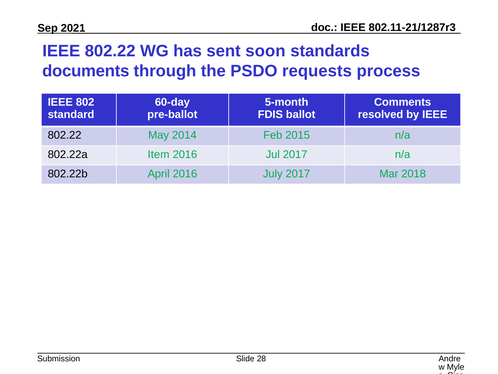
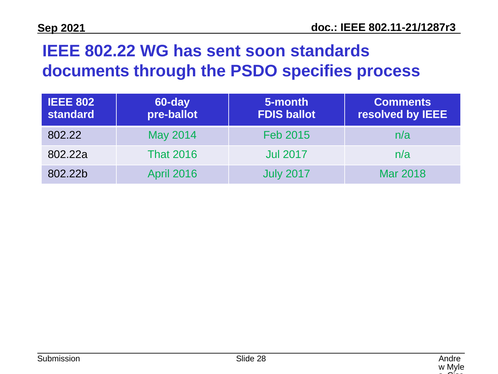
requests: requests -> specifies
Item: Item -> That
